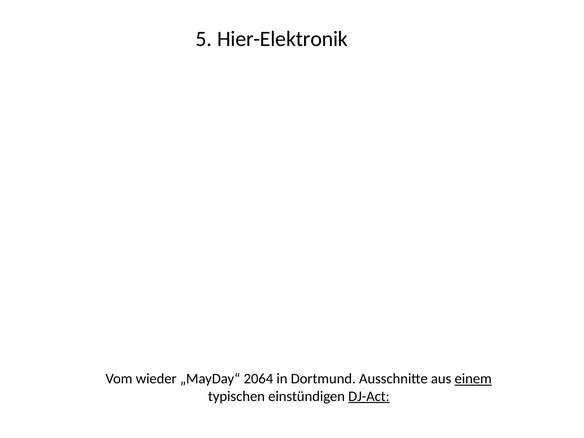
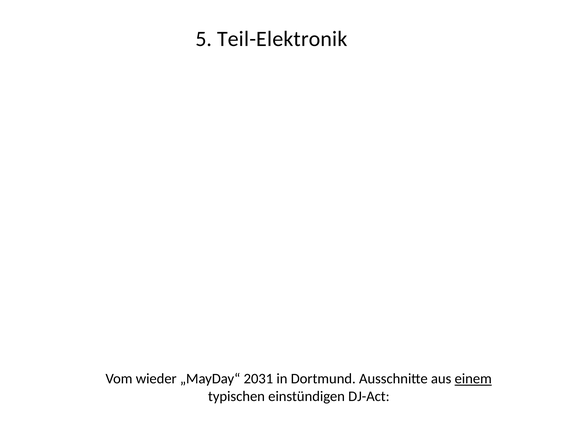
Hier-Elektronik: Hier-Elektronik -> Teil-Elektronik
2064: 2064 -> 2031
DJ-Act underline: present -> none
